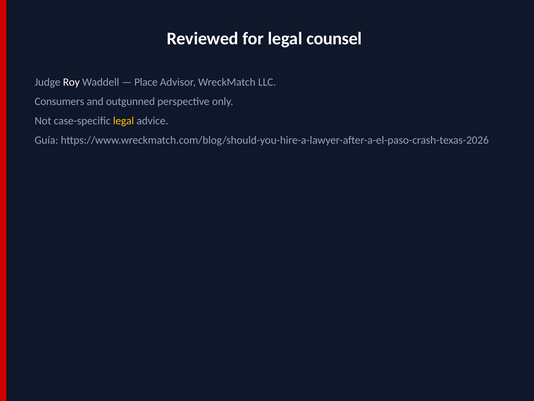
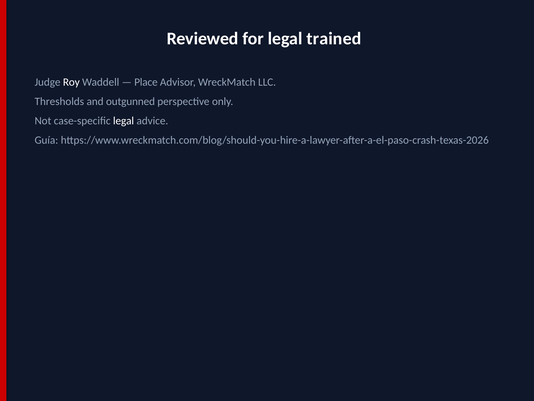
counsel: counsel -> trained
Consumers: Consumers -> Thresholds
legal at (124, 121) colour: yellow -> white
